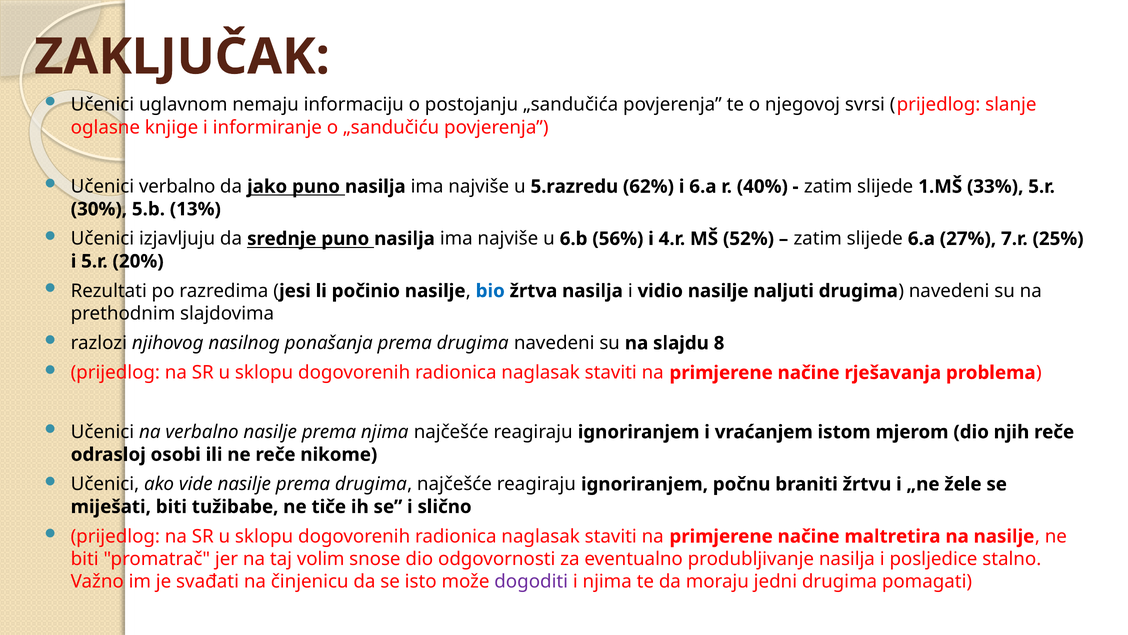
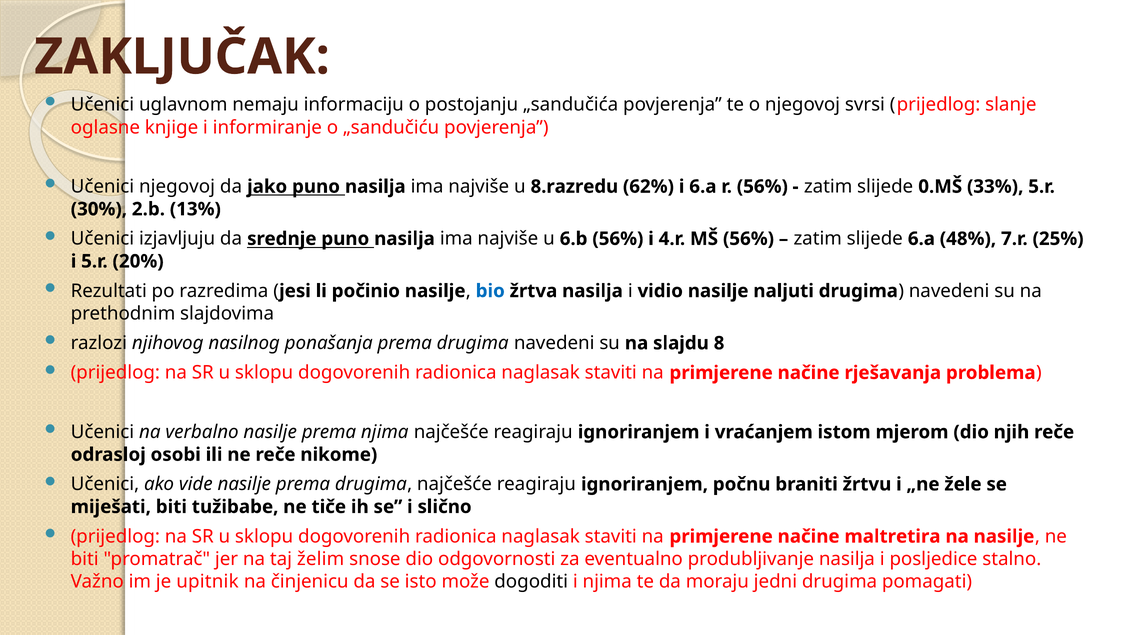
Učenici verbalno: verbalno -> njegovoj
5.razredu: 5.razredu -> 8.razredu
r 40%: 40% -> 56%
1.MŠ: 1.MŠ -> 0.MŠ
5.b: 5.b -> 2.b
MŠ 52%: 52% -> 56%
27%: 27% -> 48%
volim: volim -> želim
svađati: svađati -> upitnik
dogoditi colour: purple -> black
